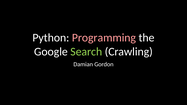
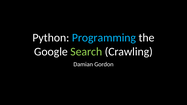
Programming colour: pink -> light blue
